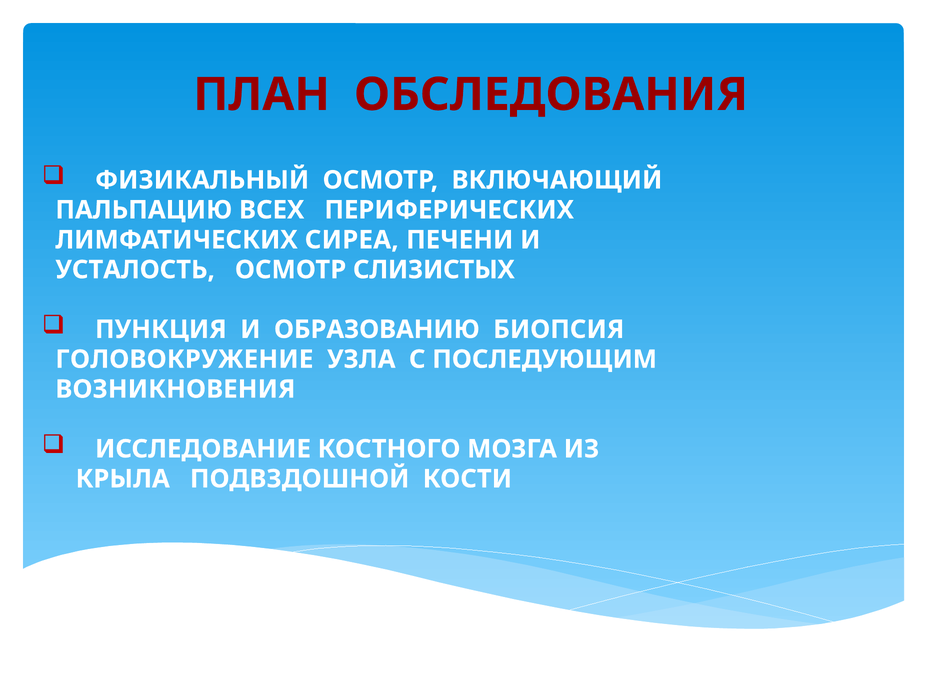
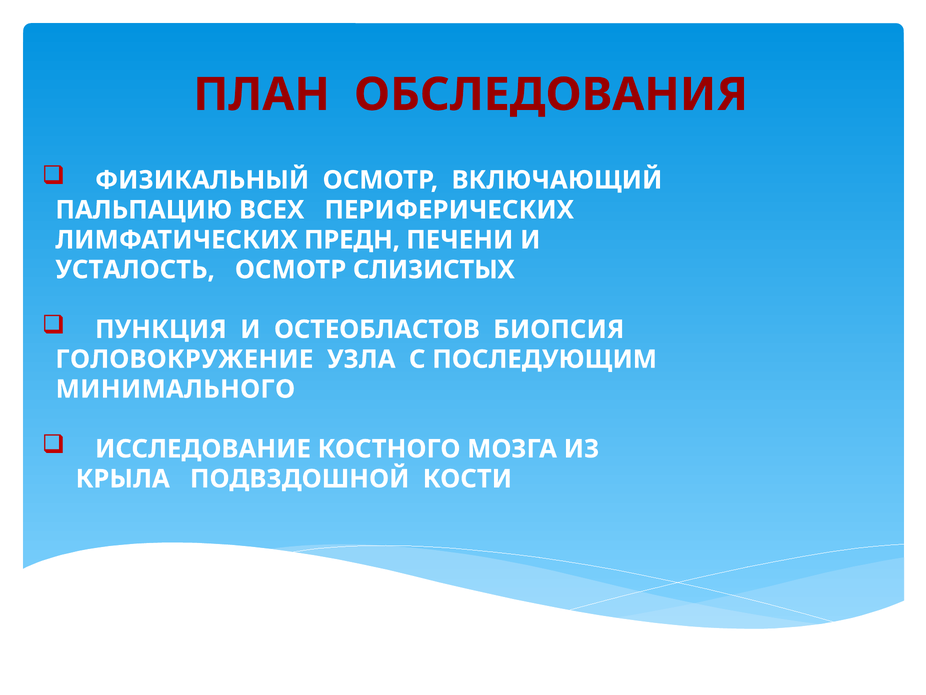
СИРЕА: СИРЕА -> ПРЕДН
ОБРАЗОВАНИЮ: ОБРАЗОВАНИЮ -> ОСТЕОБЛАСТОВ
ВОЗНИКНОВЕНИЯ: ВОЗНИКНОВЕНИЯ -> МИНИМАЛЬНОГО
